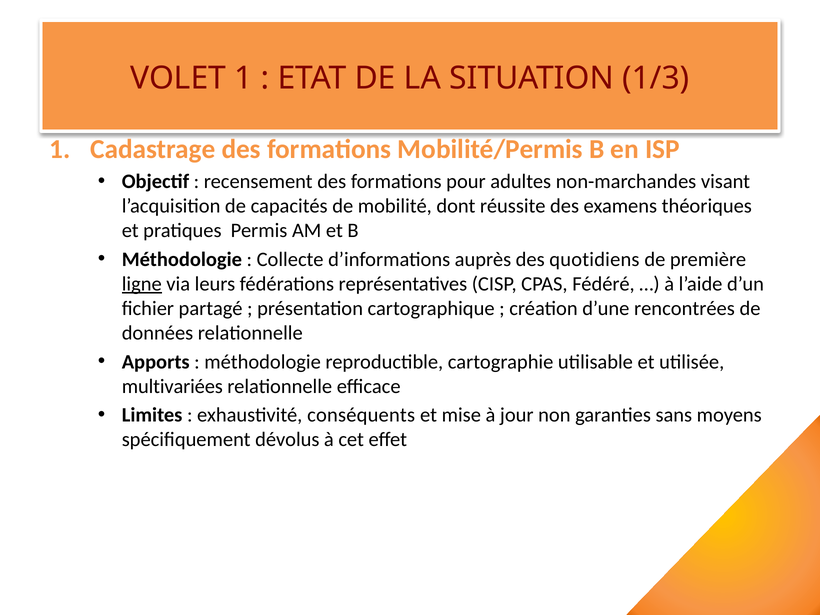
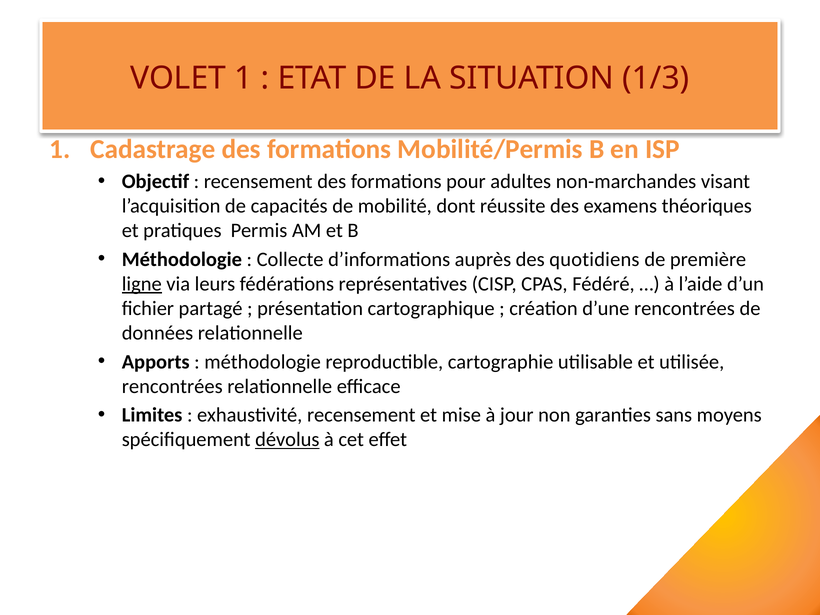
multivariées at (172, 386): multivariées -> rencontrées
exhaustivité conséquents: conséquents -> recensement
dévolus underline: none -> present
